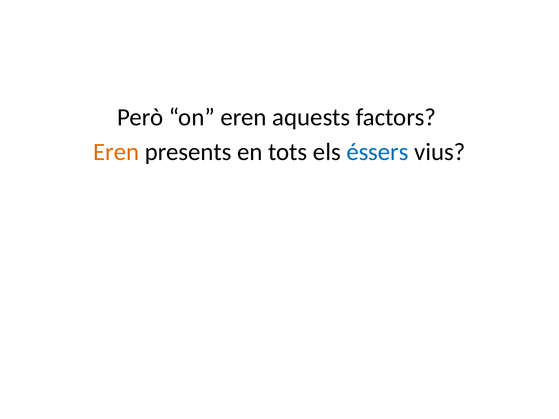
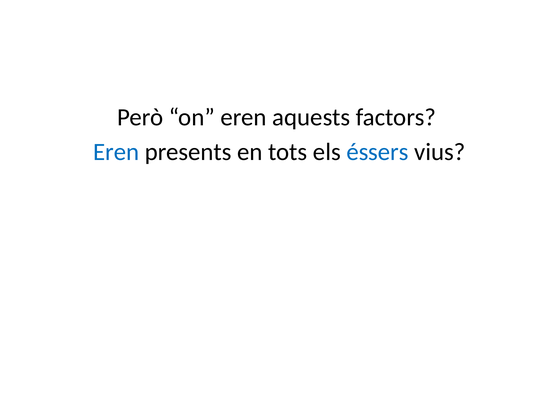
Eren at (116, 152) colour: orange -> blue
